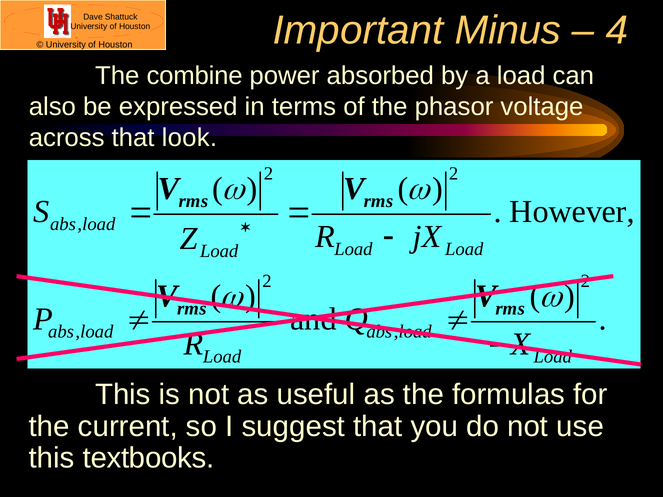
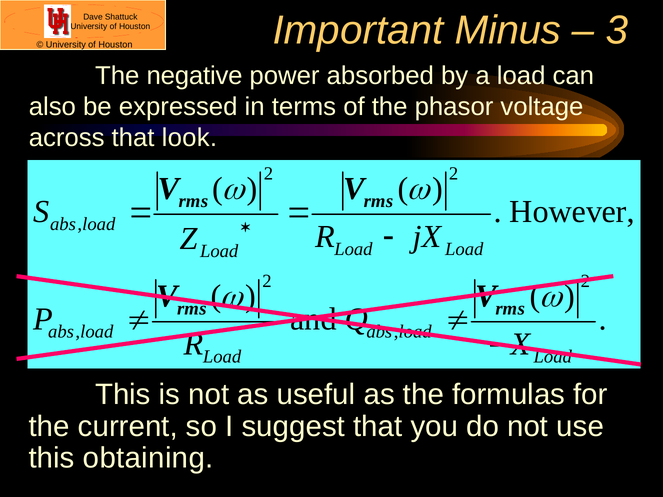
4: 4 -> 3
combine: combine -> negative
textbooks: textbooks -> obtaining
